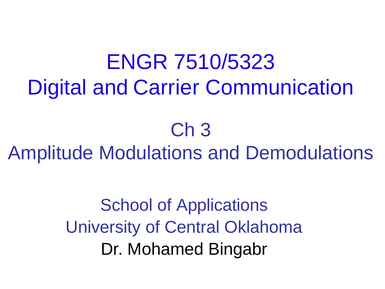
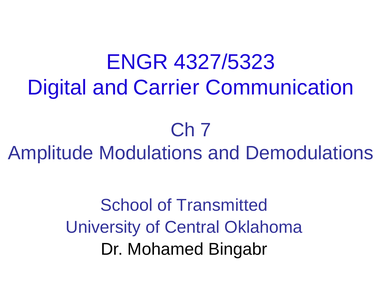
7510/5323: 7510/5323 -> 4327/5323
3: 3 -> 7
Applications: Applications -> Transmitted
